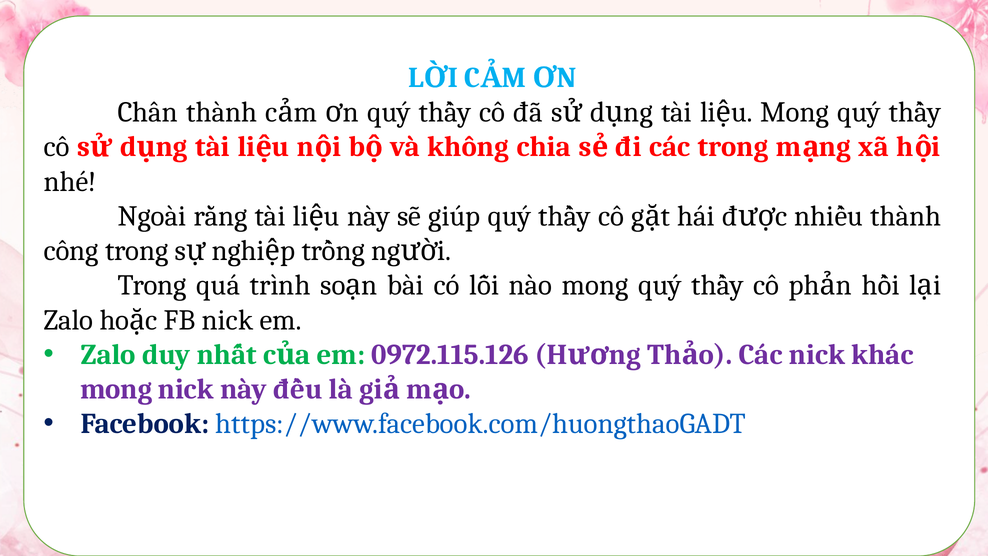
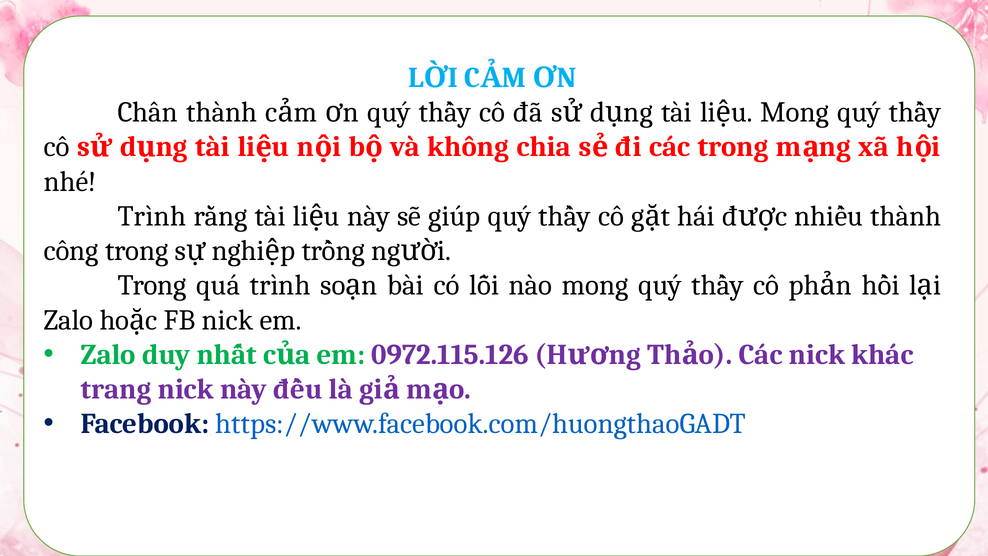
Ngoài at (152, 216): Ngoài -> Trình
mong at (116, 389): mong -> trang
